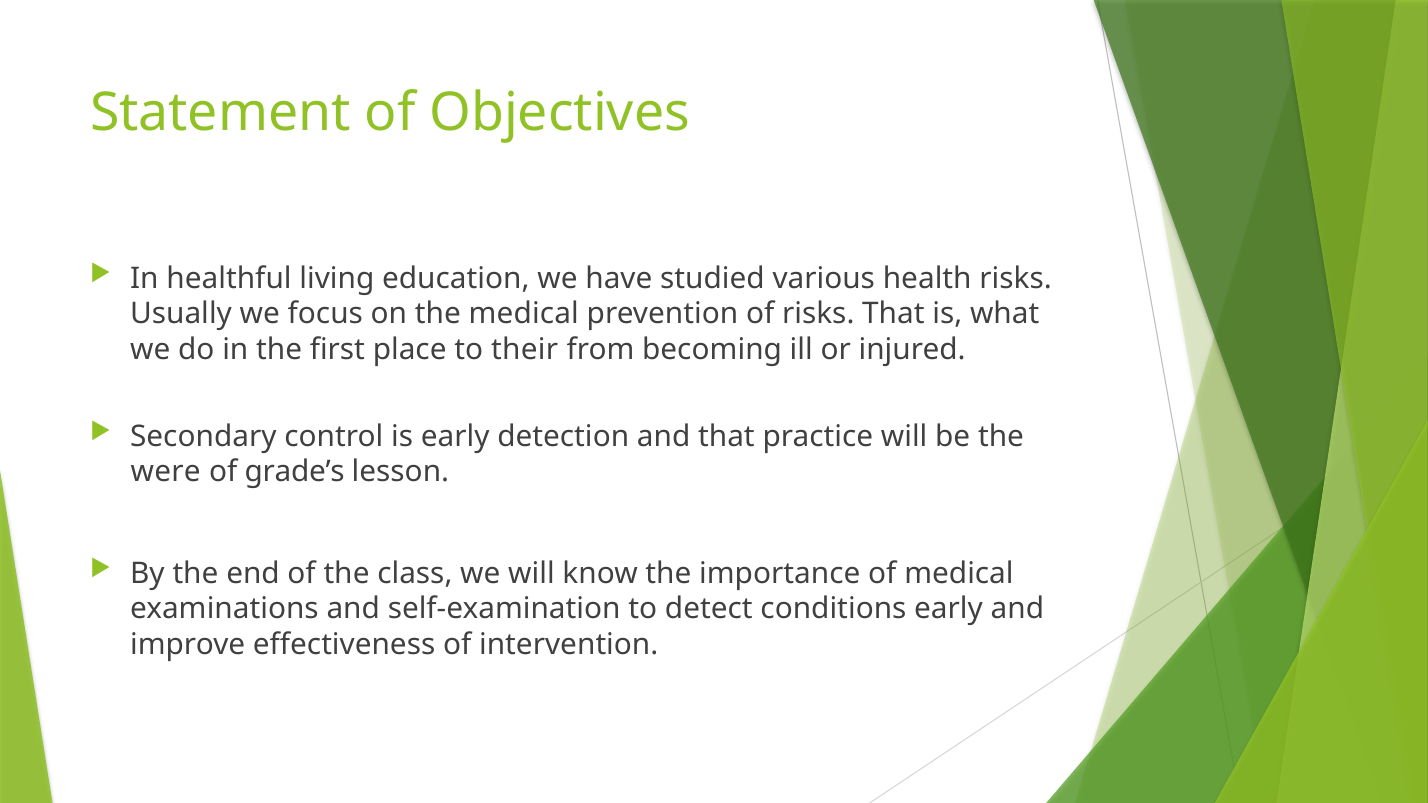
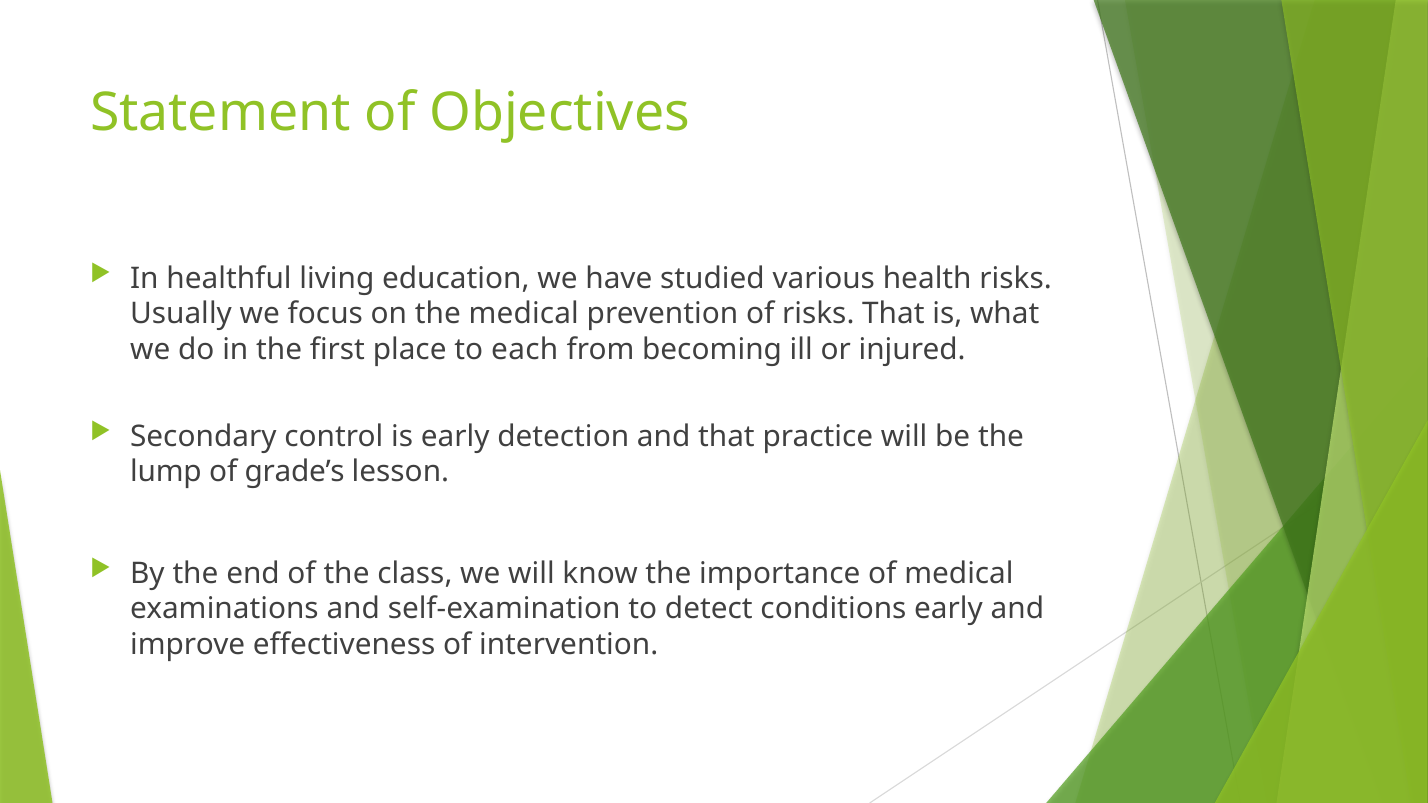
their: their -> each
were: were -> lump
